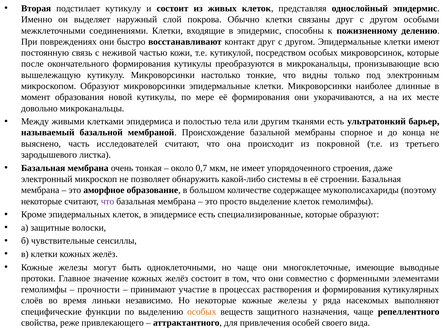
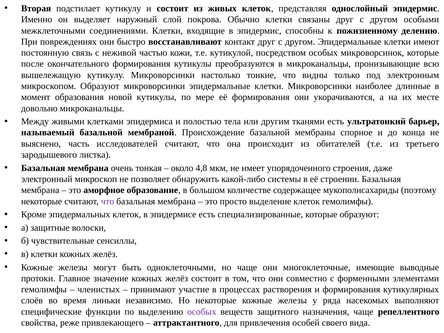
покровной: покровной -> обитателей
0,7: 0,7 -> 4,8
прочности: прочности -> членистых
особых at (202, 312) colour: orange -> purple
